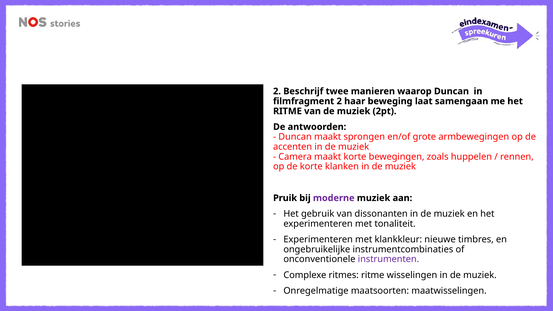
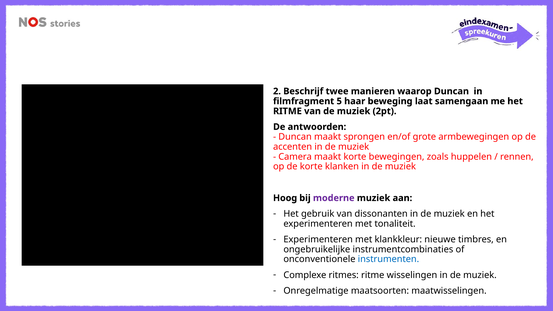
filmfragment 2: 2 -> 5
Pruik: Pruik -> Hoog
instrumenten colour: purple -> blue
